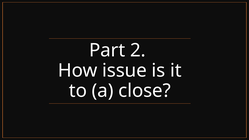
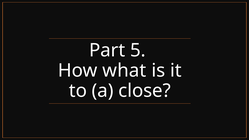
2: 2 -> 5
issue: issue -> what
